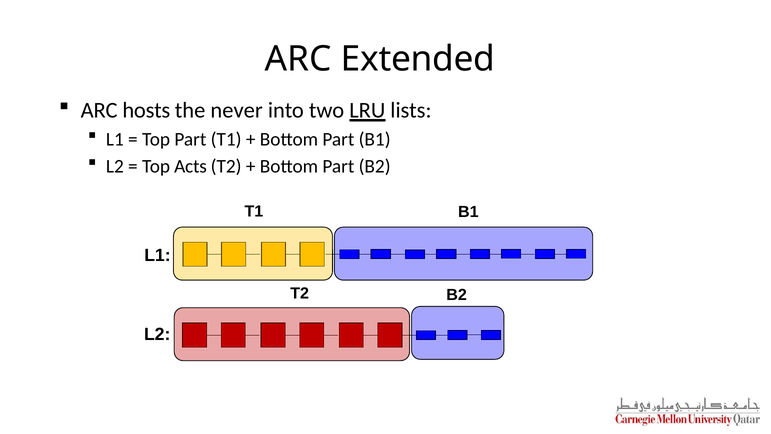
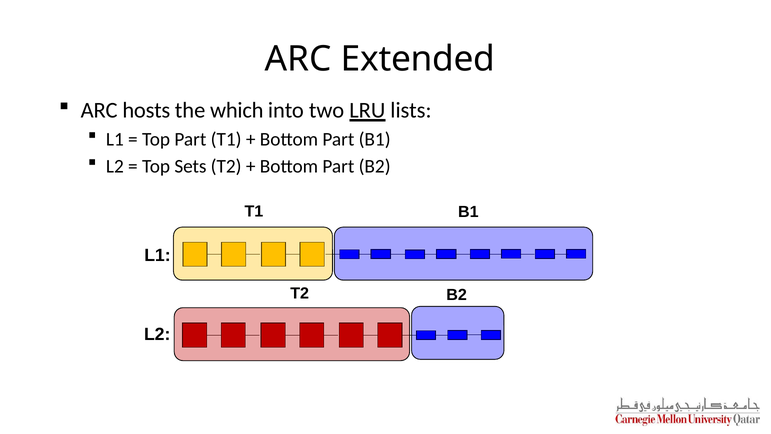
never: never -> which
Acts: Acts -> Sets
